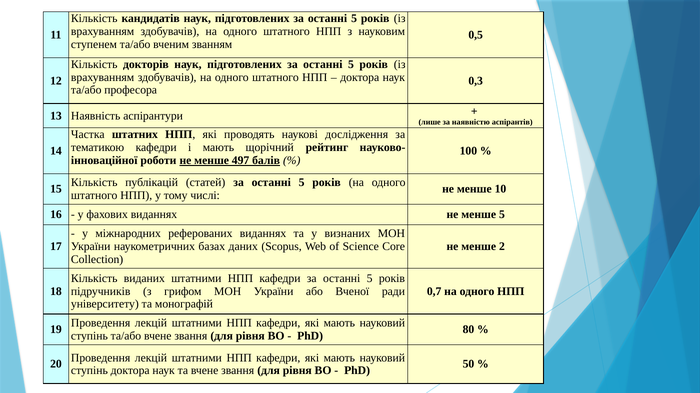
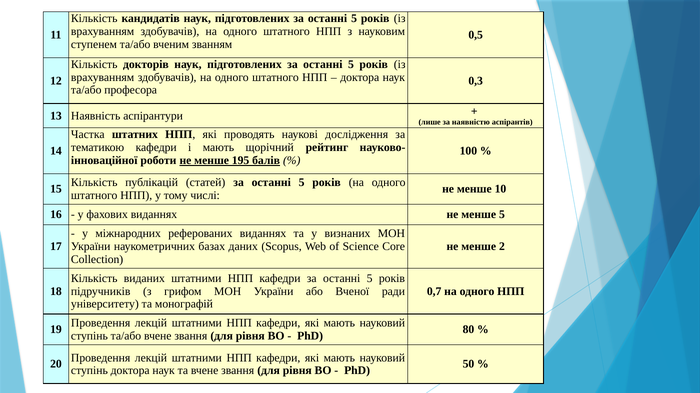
497: 497 -> 195
